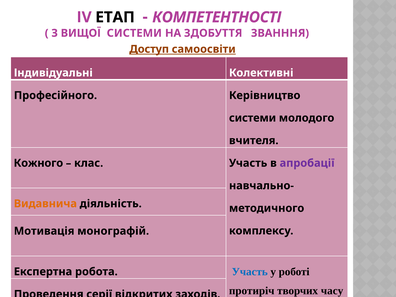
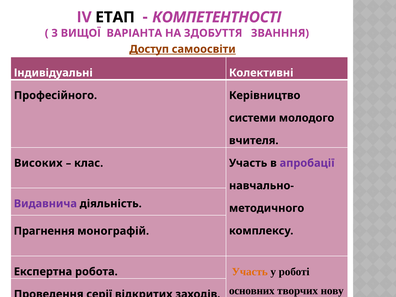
ВИЩОЇ СИСТЕМИ: СИСТЕМИ -> ВАРІАНТА
Кожного: Кожного -> Високих
Видавнича colour: orange -> purple
Мотивація: Мотивація -> Прагнення
Участь at (250, 272) colour: blue -> orange
протиріч: протиріч -> основних
часу: часу -> нову
